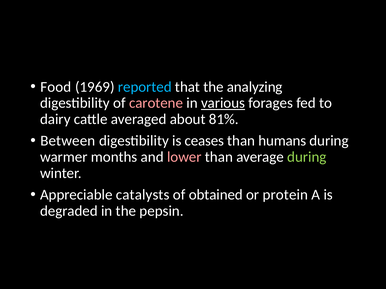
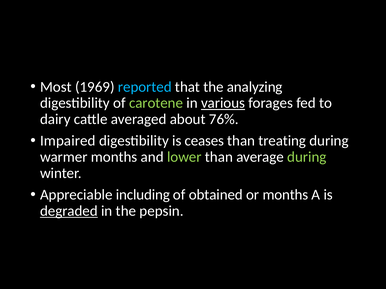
Food: Food -> Most
carotene colour: pink -> light green
81%: 81% -> 76%
Between: Between -> Impaired
humans: humans -> treating
lower colour: pink -> light green
catalysts: catalysts -> including
or protein: protein -> months
degraded underline: none -> present
